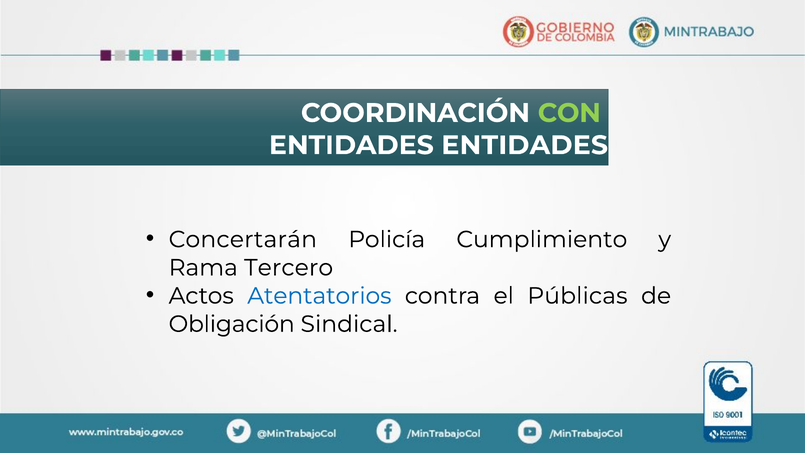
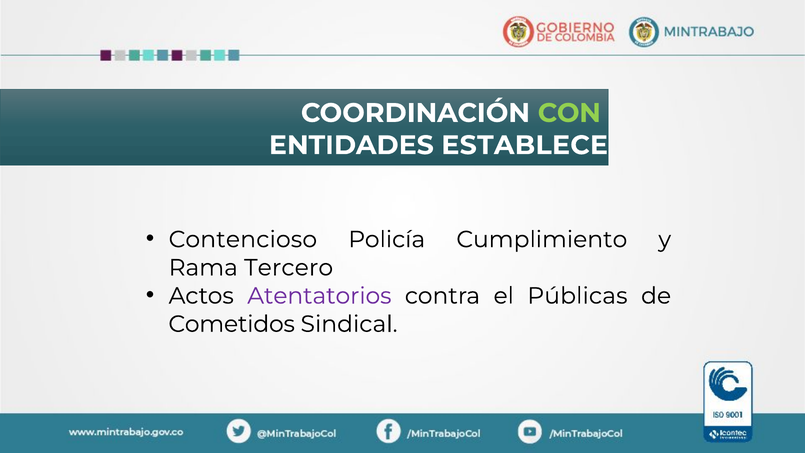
ENTIDADES ENTIDADES: ENTIDADES -> ESTABLECE
Concertarán: Concertarán -> Contencioso
Atentatorios colour: blue -> purple
Obligación: Obligación -> Cometidos
